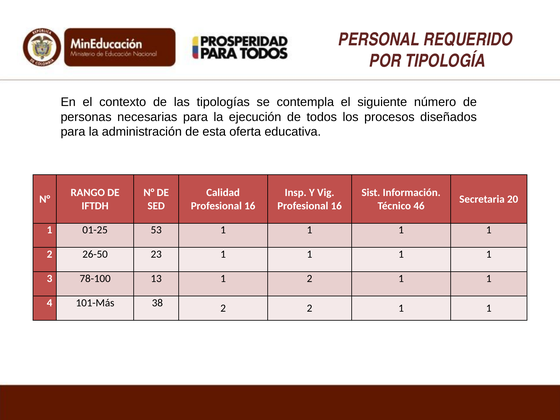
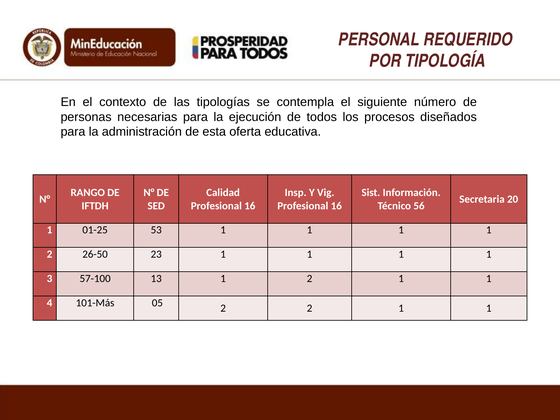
46: 46 -> 56
78-100: 78-100 -> 57-100
38: 38 -> 05
